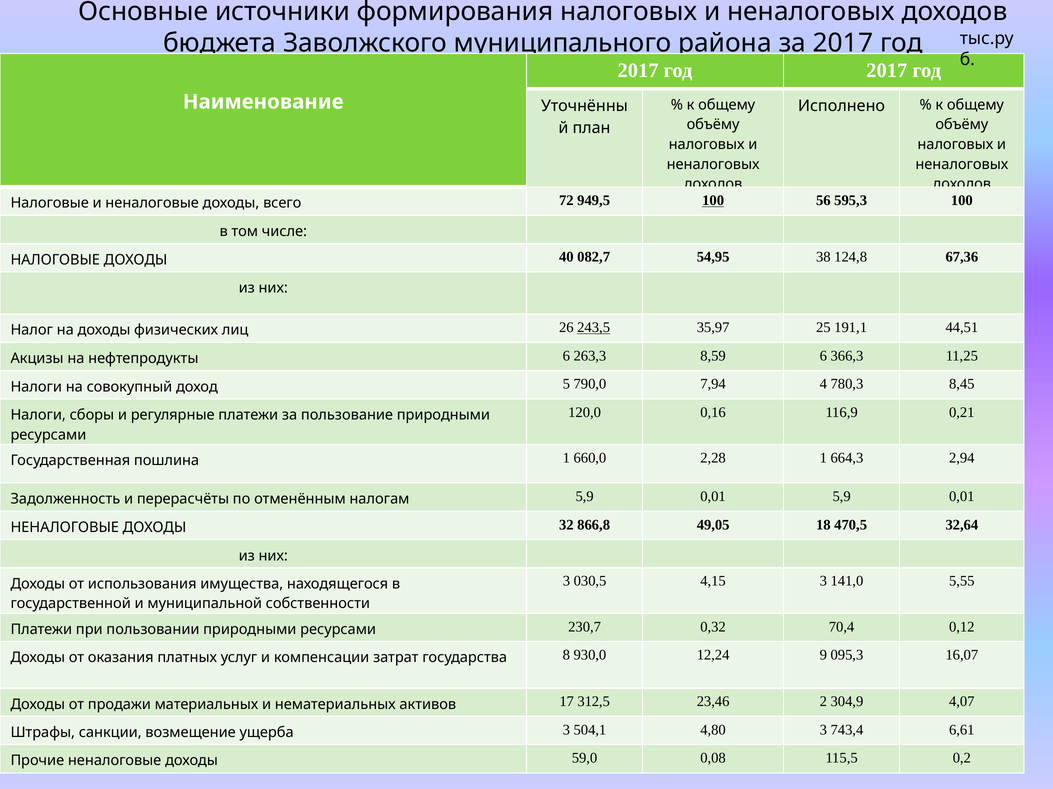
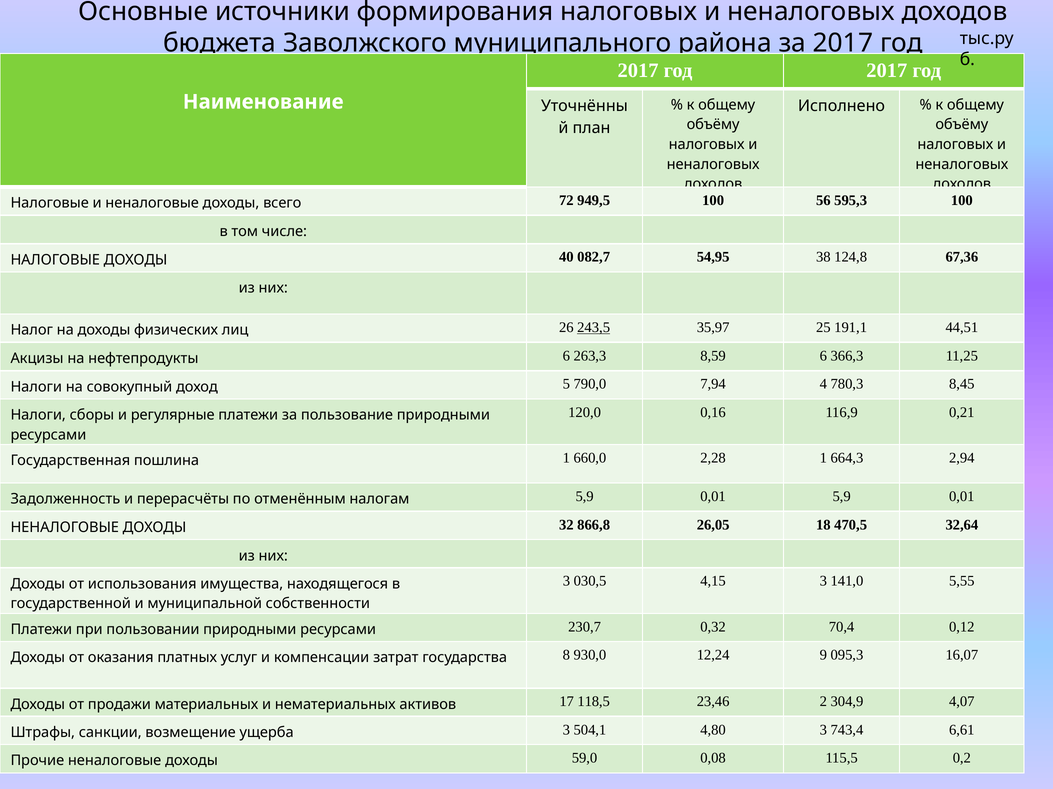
100 at (713, 201) underline: present -> none
49,05: 49,05 -> 26,05
312,5: 312,5 -> 118,5
